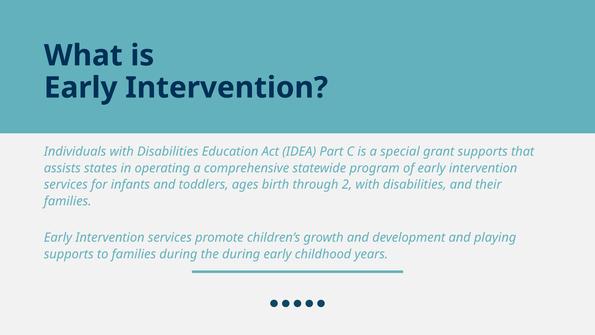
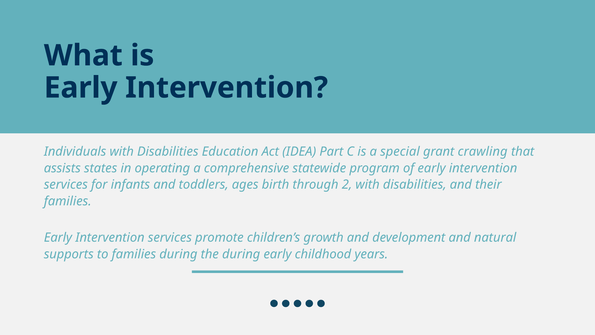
grant supports: supports -> crawling
playing: playing -> natural
